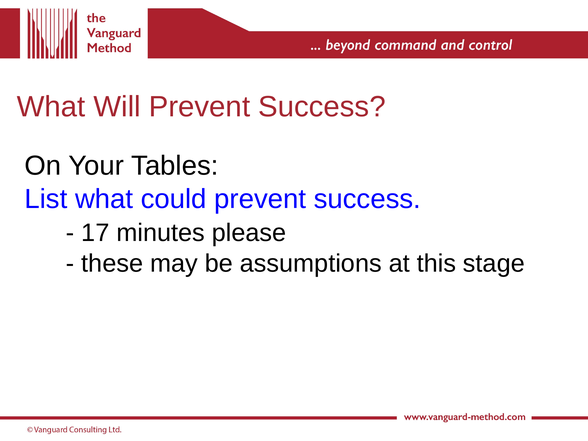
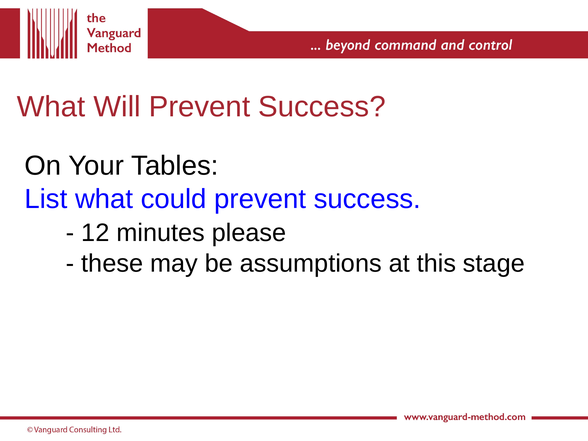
17: 17 -> 12
